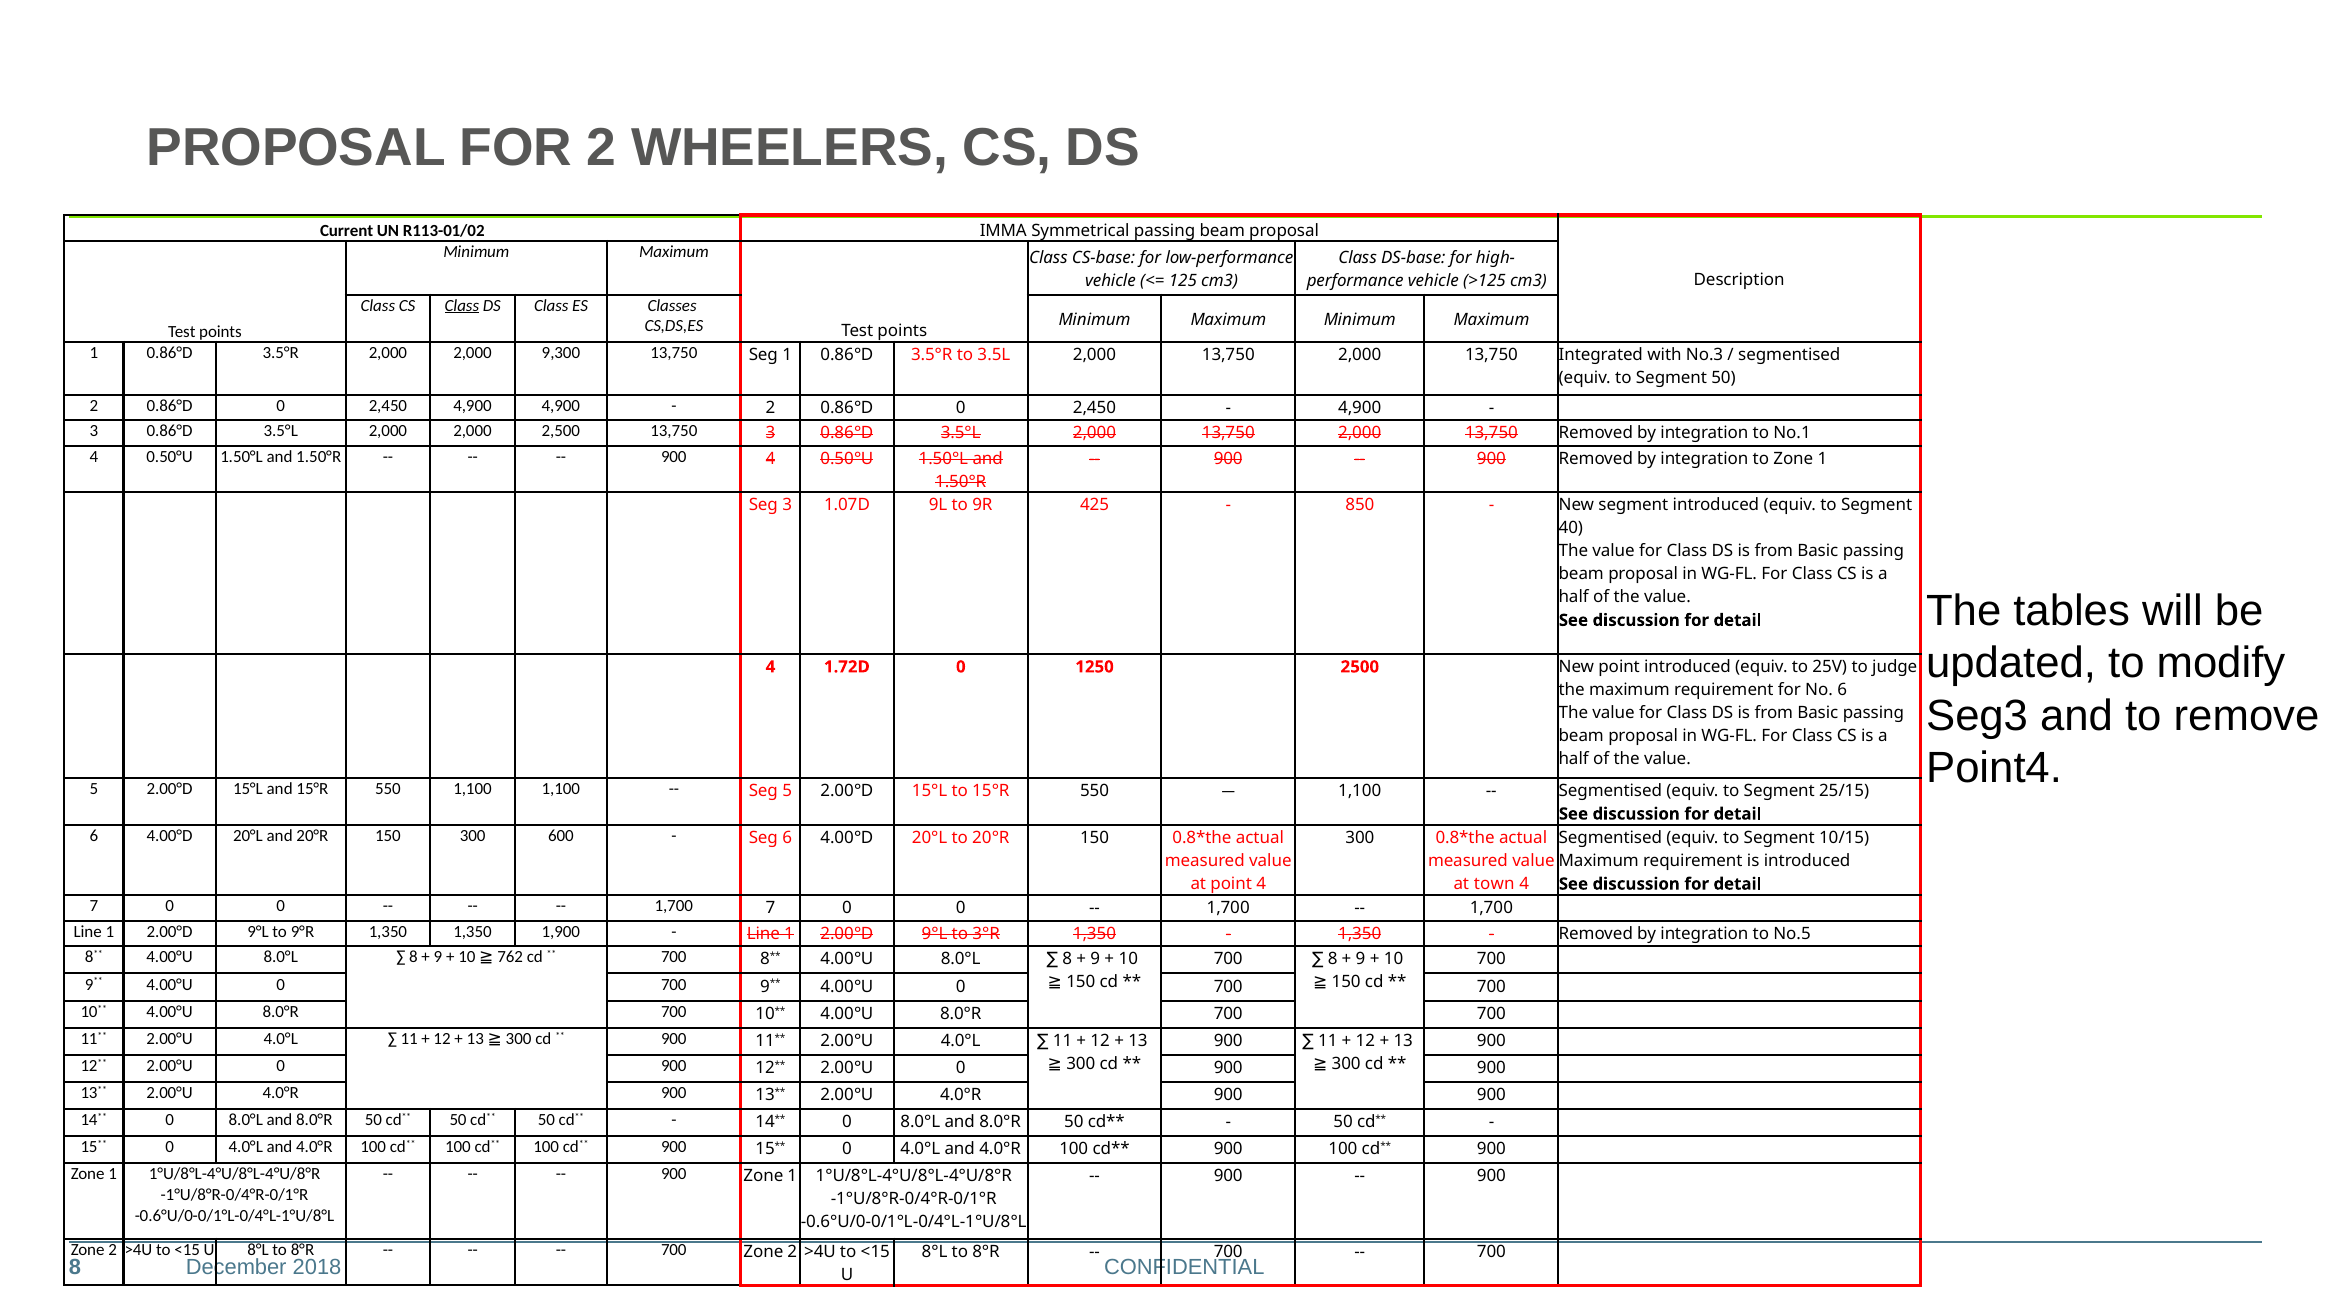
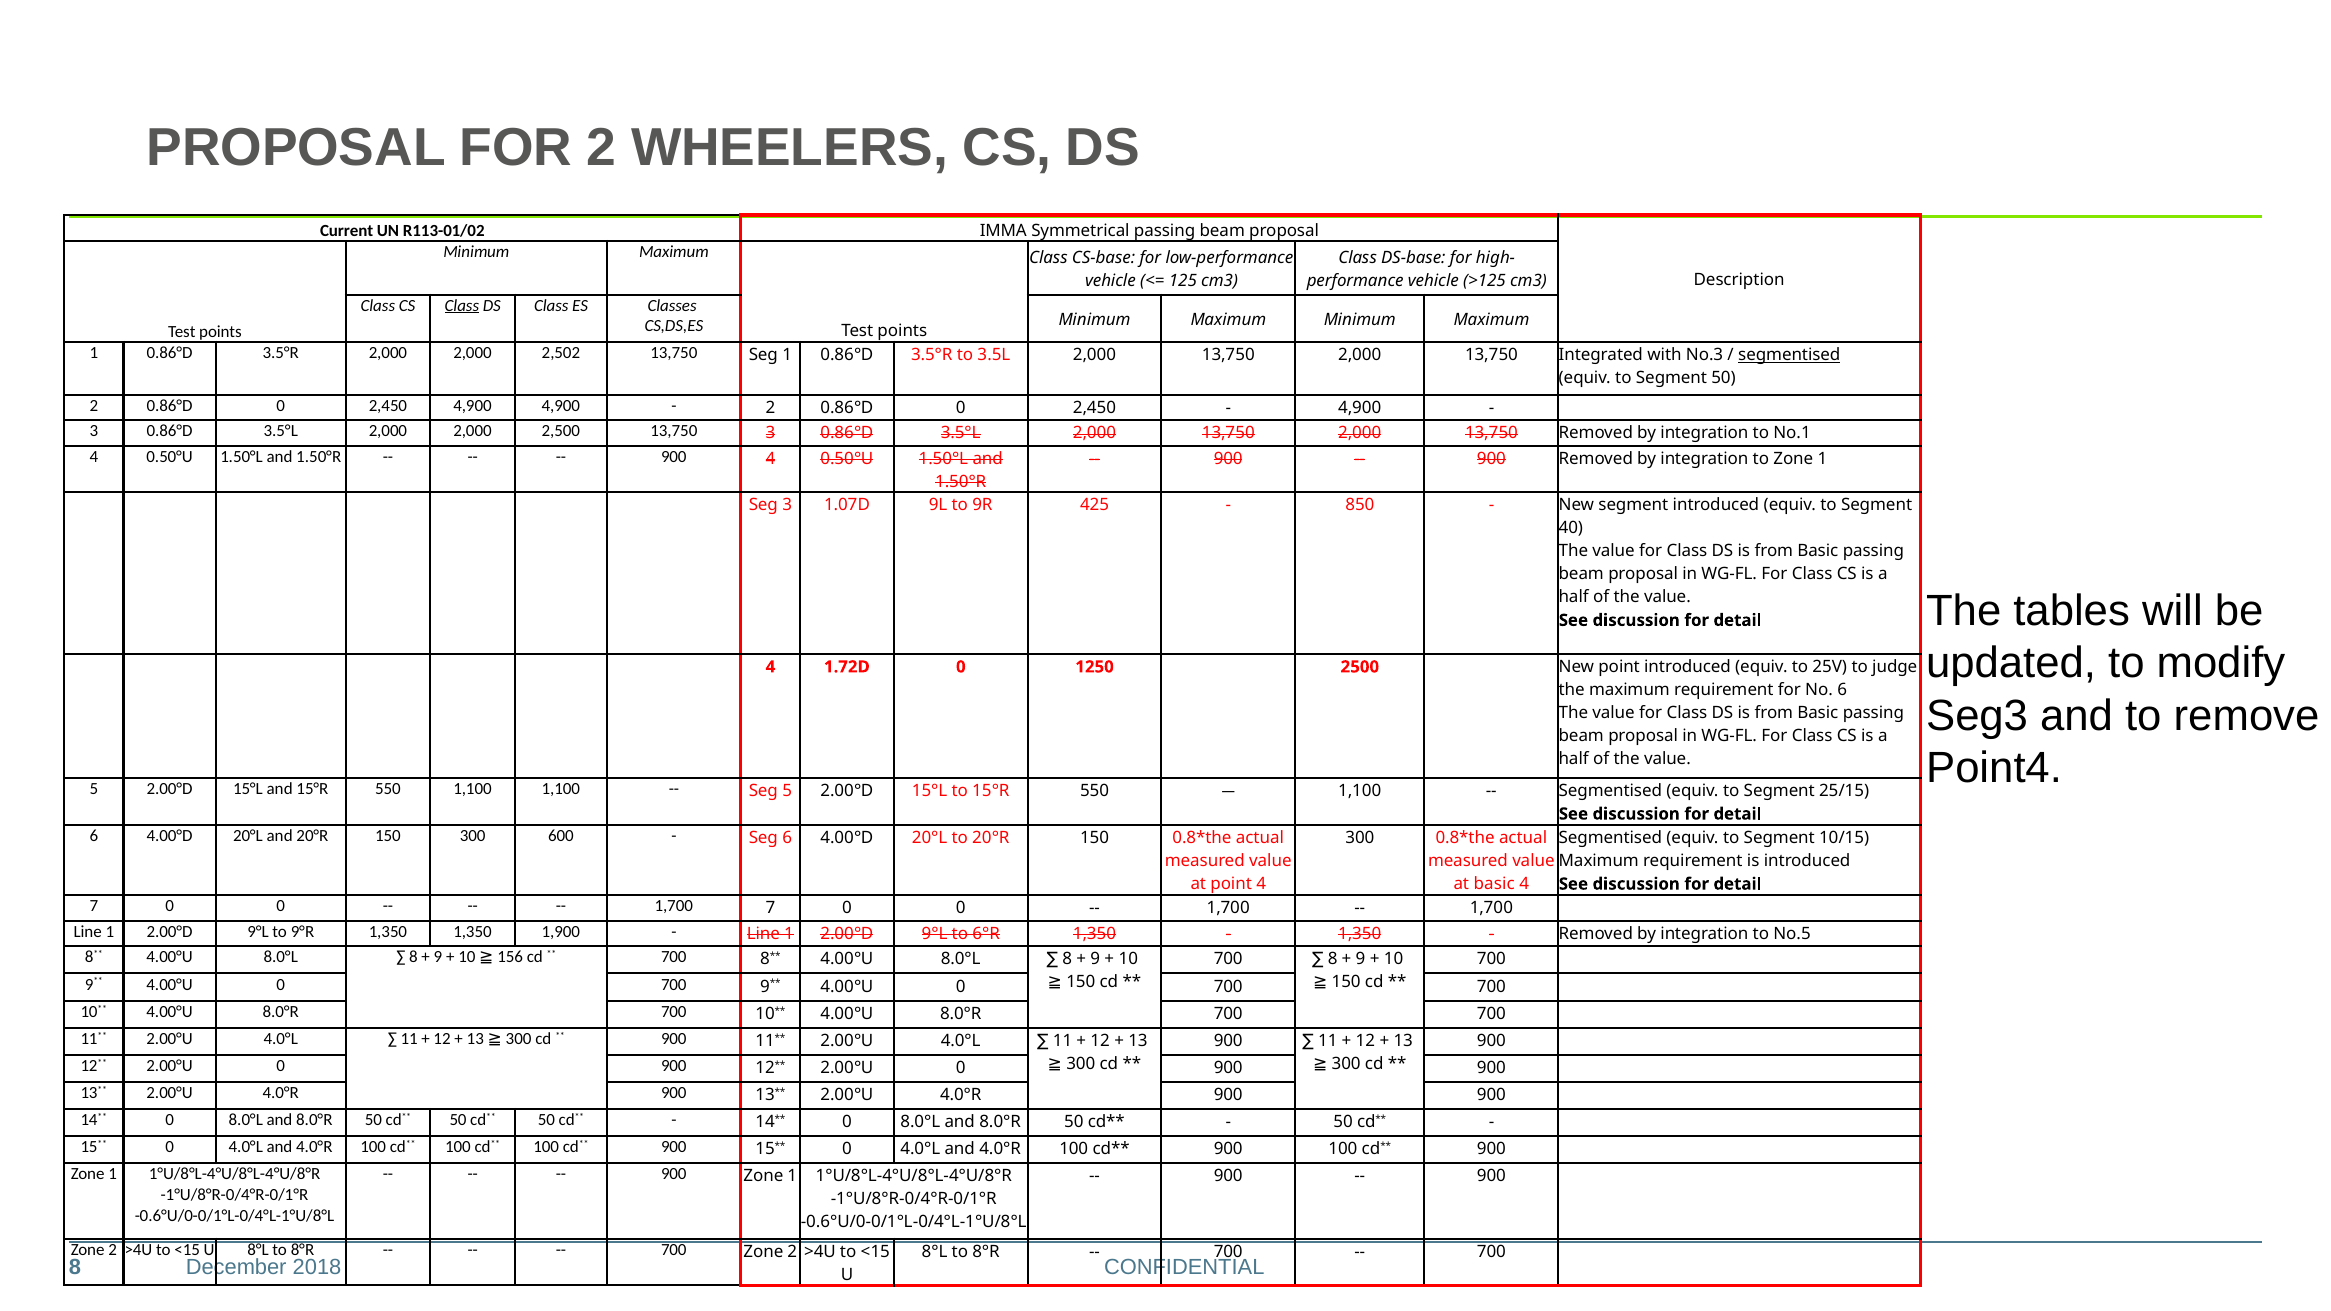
9,300: 9,300 -> 2,502
segmentised at (1789, 355) underline: none -> present
at town: town -> basic
3°R: 3°R -> 6°R
762: 762 -> 156
